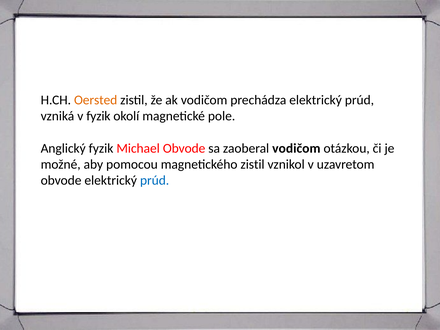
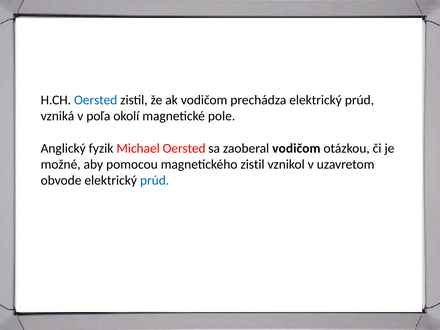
Oersted at (96, 100) colour: orange -> blue
v fyzik: fyzik -> poľa
Michael Obvode: Obvode -> Oersted
